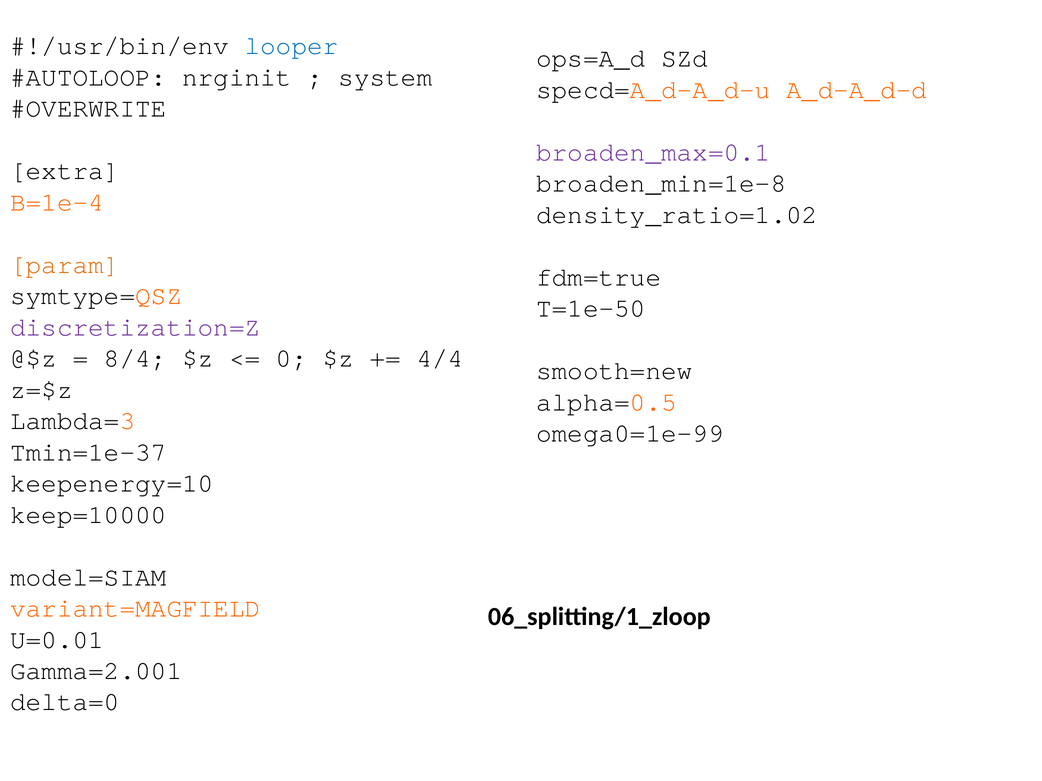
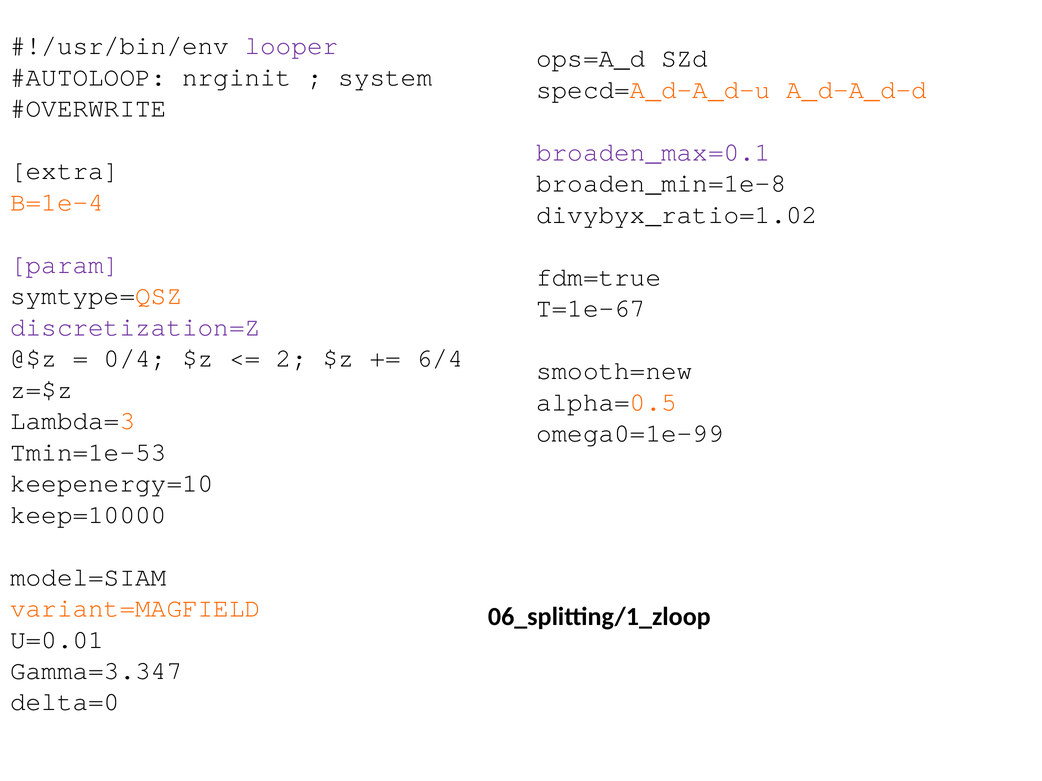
looper colour: blue -> purple
density_ratio=1.02: density_ratio=1.02 -> divybyx_ratio=1.02
param colour: orange -> purple
T=1e-50: T=1e-50 -> T=1e-67
8/4: 8/4 -> 0/4
0: 0 -> 2
4/4: 4/4 -> 6/4
Tmin=1e-37: Tmin=1e-37 -> Tmin=1e-53
Gamma=2.001: Gamma=2.001 -> Gamma=3.347
